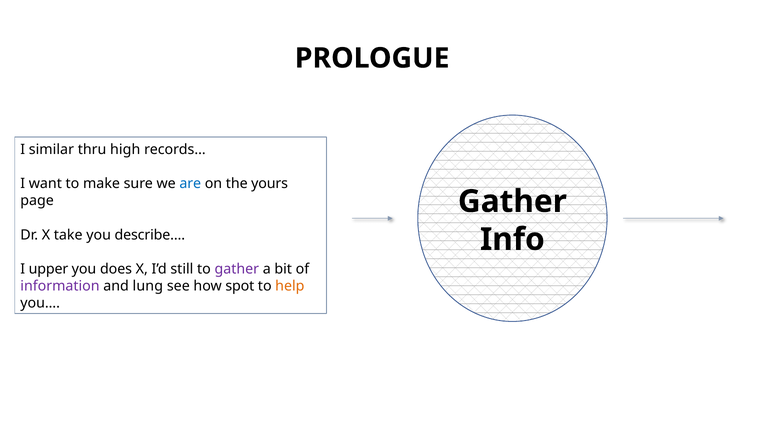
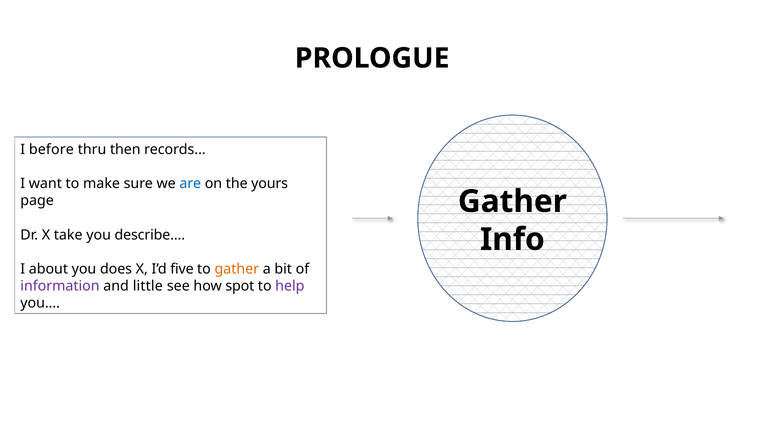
similar: similar -> before
high: high -> then
upper: upper -> about
still: still -> five
gather at (237, 269) colour: purple -> orange
lung: lung -> little
help colour: orange -> purple
